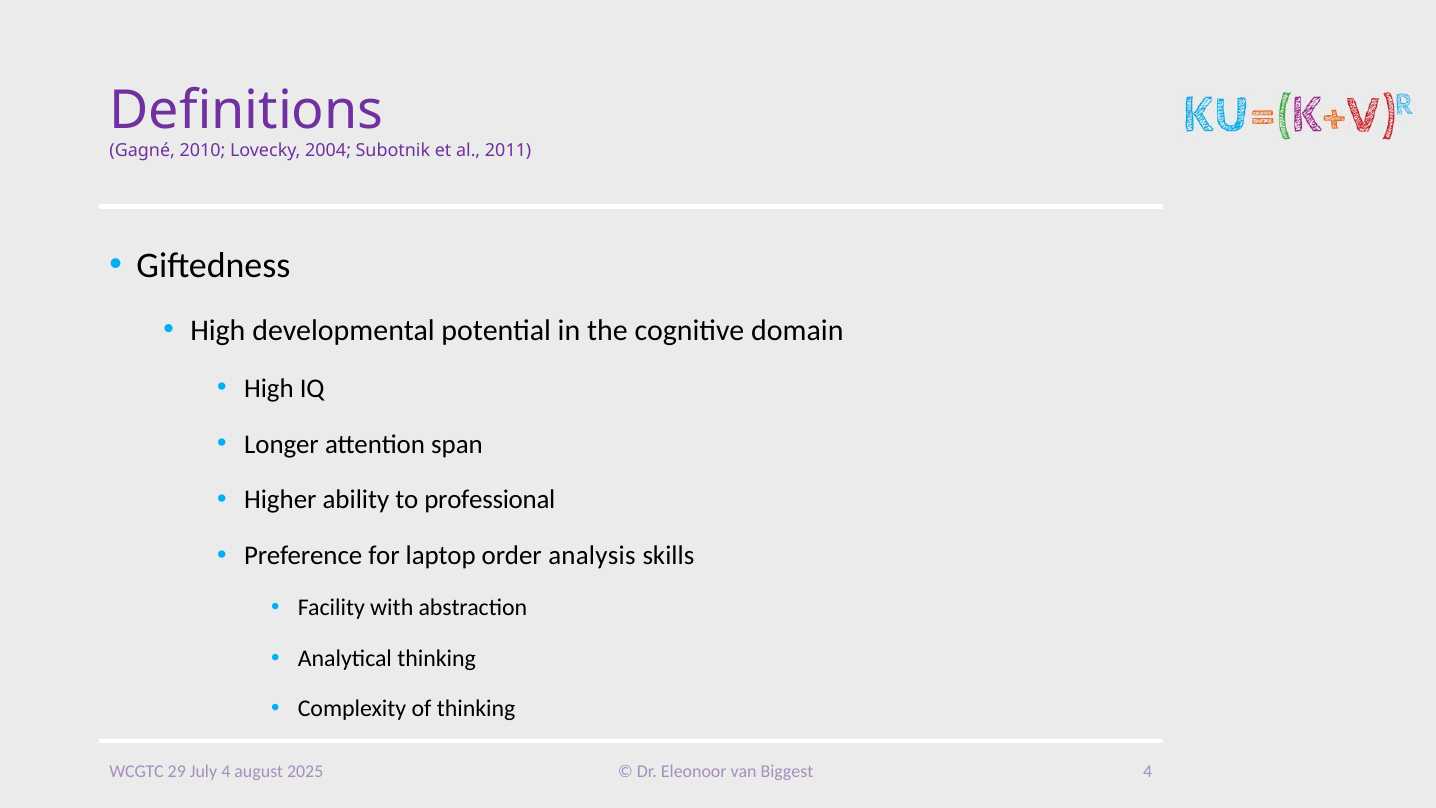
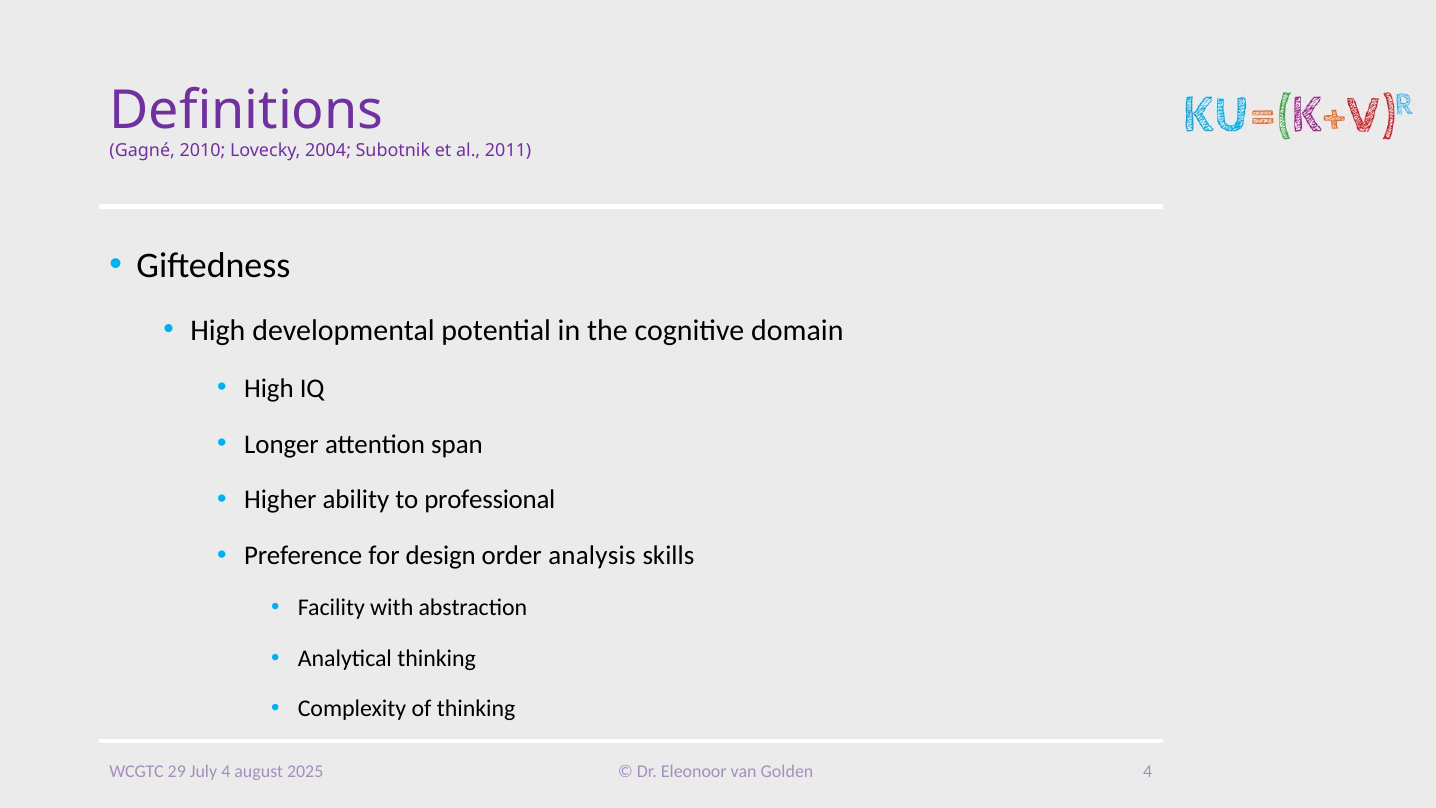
laptop: laptop -> design
Biggest: Biggest -> Golden
